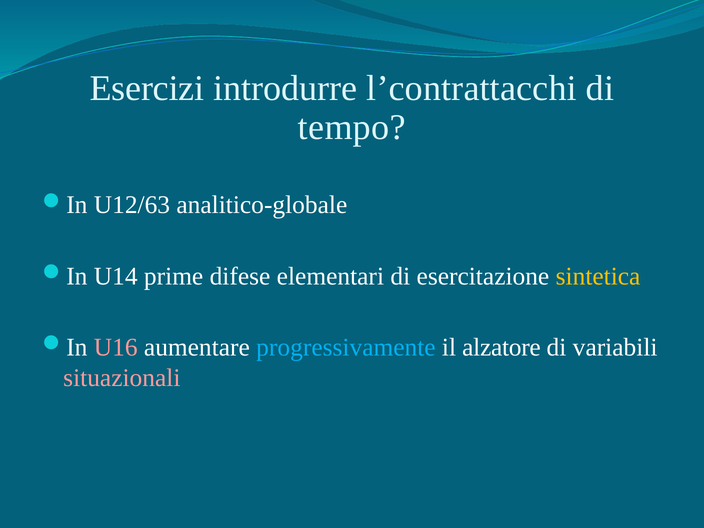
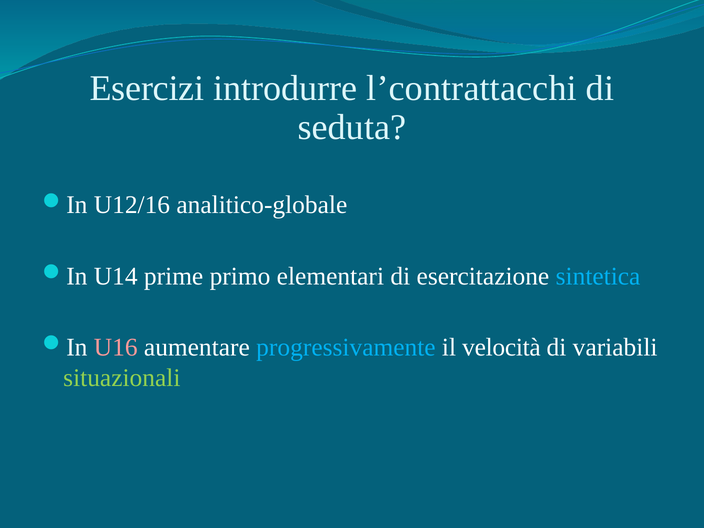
tempo: tempo -> seduta
U12/63: U12/63 -> U12/16
difese: difese -> primo
sintetica colour: yellow -> light blue
alzatore: alzatore -> velocità
situazionali colour: pink -> light green
